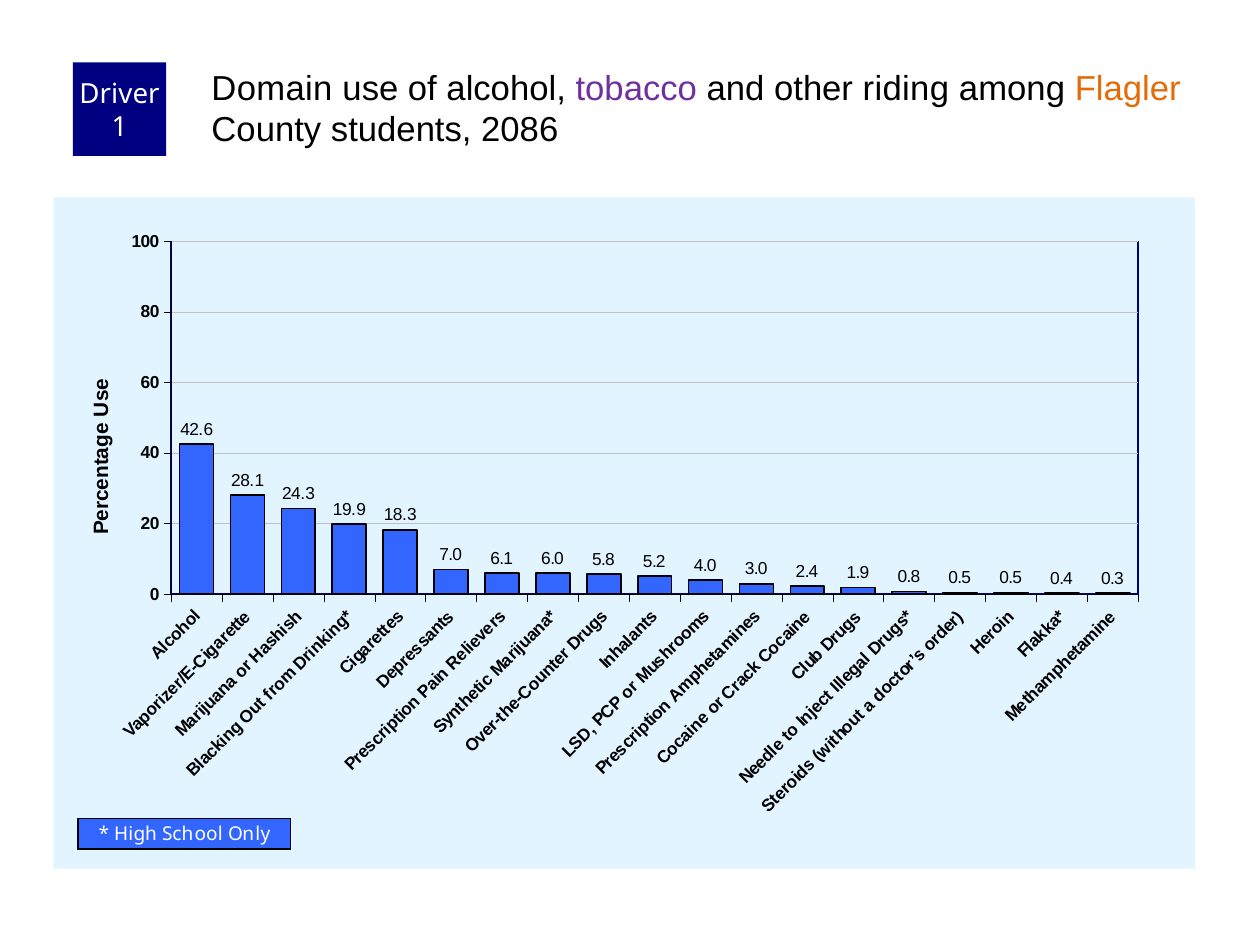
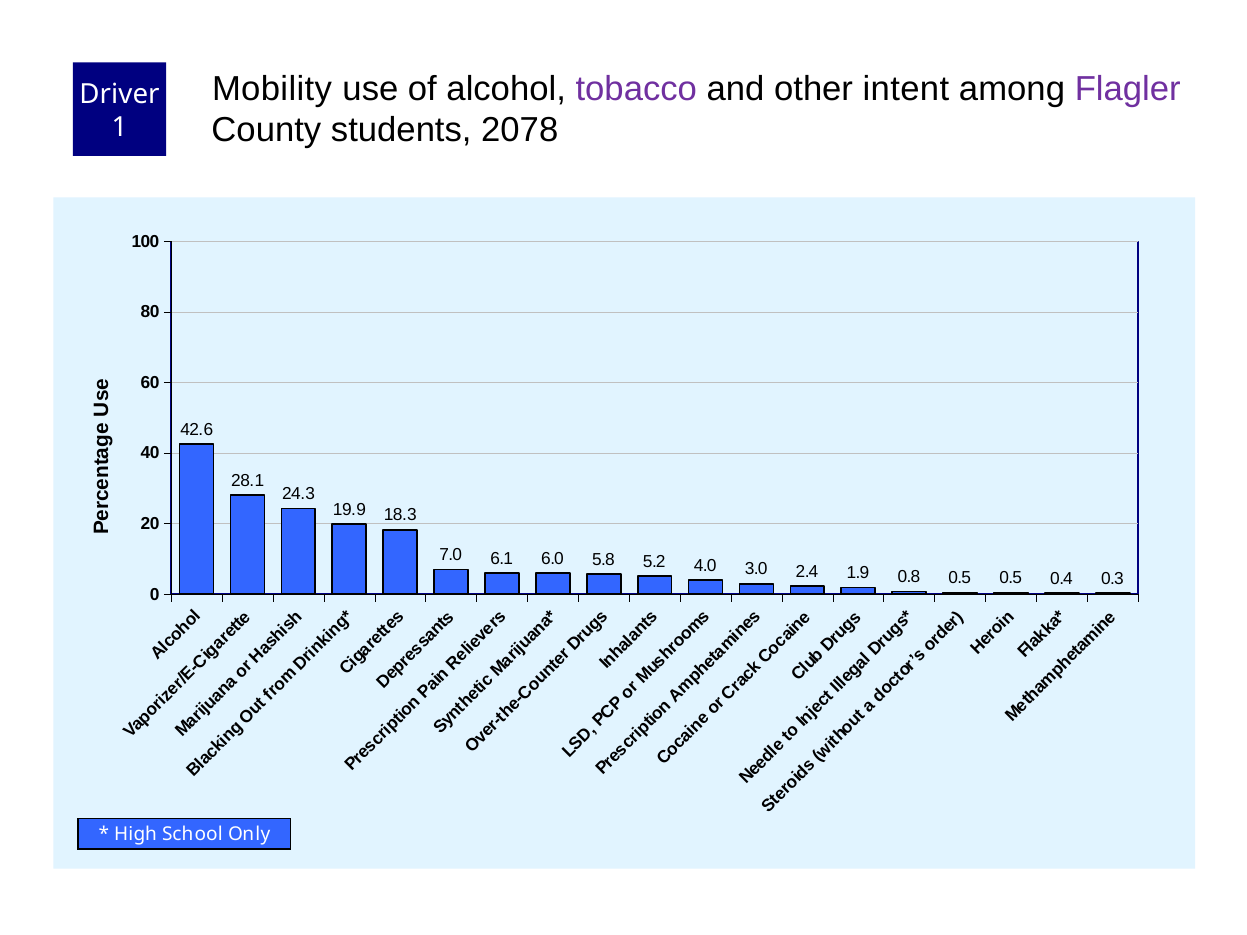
Domain: Domain -> Mobility
riding: riding -> intent
Flagler colour: orange -> purple
2086: 2086 -> 2078
